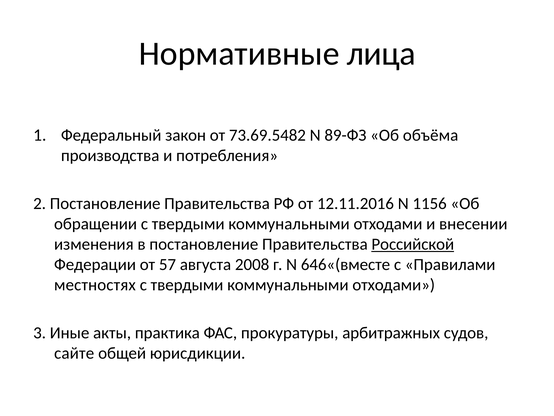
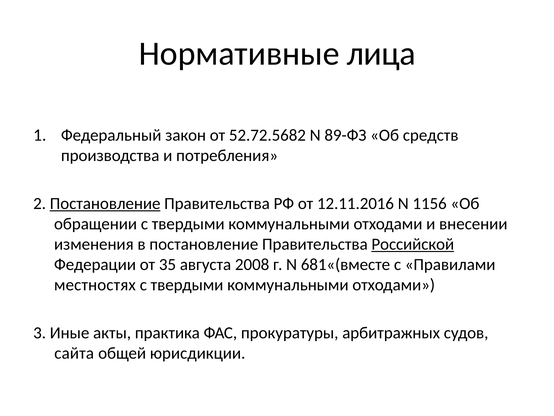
73.69.5482: 73.69.5482 -> 52.72.5682
объёма: объёма -> средств
Постановление at (105, 203) underline: none -> present
57: 57 -> 35
646«(вместе: 646«(вместе -> 681«(вместе
сайте: сайте -> сайта
